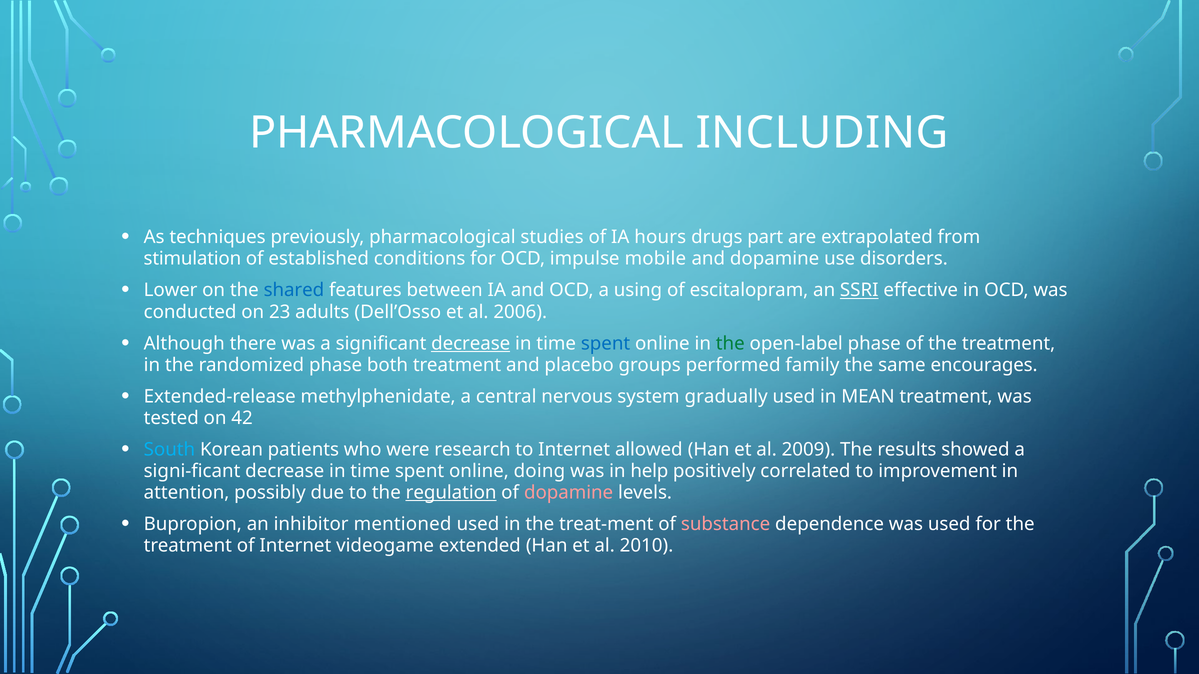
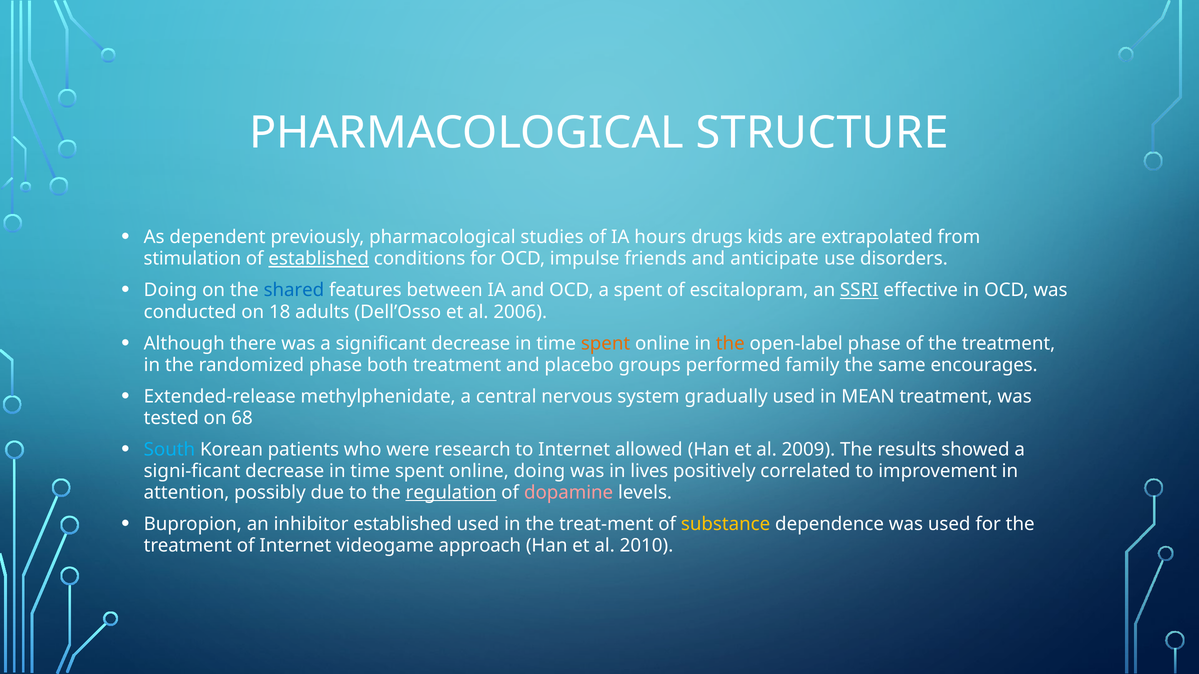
INCLUDING: INCLUDING -> STRUCTURE
techniques: techniques -> dependent
part: part -> kids
established at (319, 259) underline: none -> present
mobile: mobile -> friends
and dopamine: dopamine -> anticipate
Lower at (171, 290): Lower -> Doing
a using: using -> spent
23: 23 -> 18
decrease at (471, 344) underline: present -> none
spent at (606, 344) colour: blue -> orange
the at (730, 344) colour: green -> orange
42: 42 -> 68
help: help -> lives
inhibitor mentioned: mentioned -> established
substance colour: pink -> yellow
extended: extended -> approach
